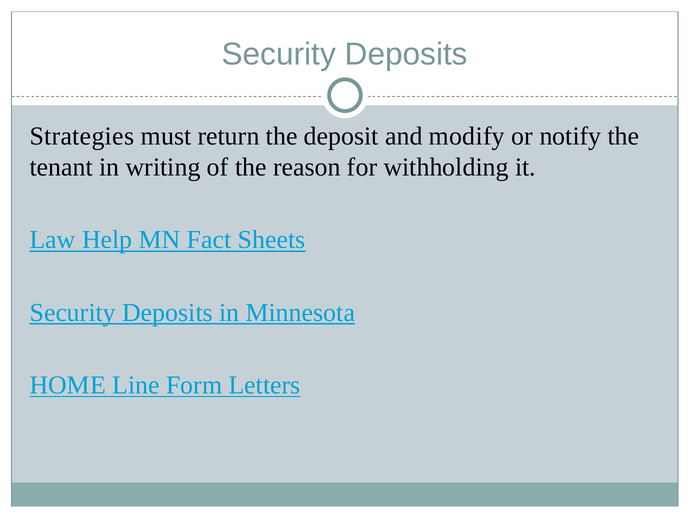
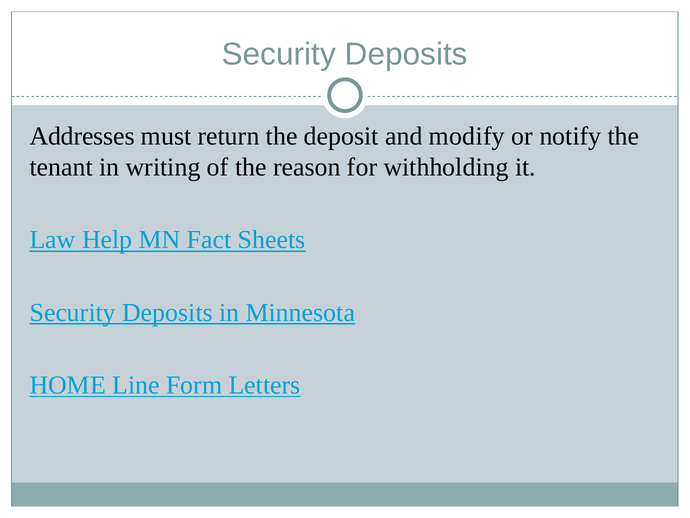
Strategies: Strategies -> Addresses
